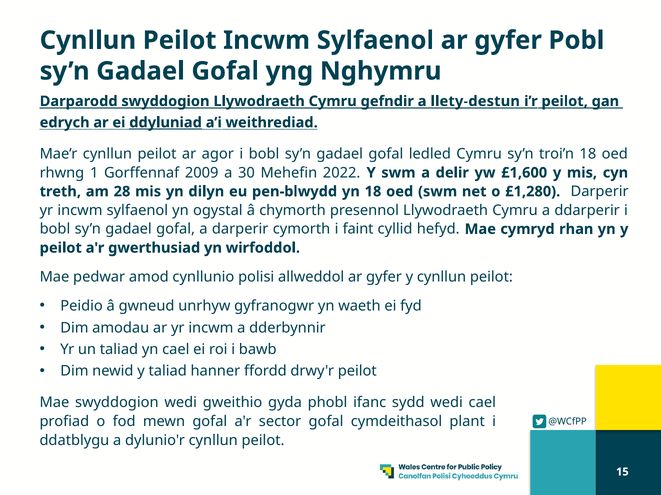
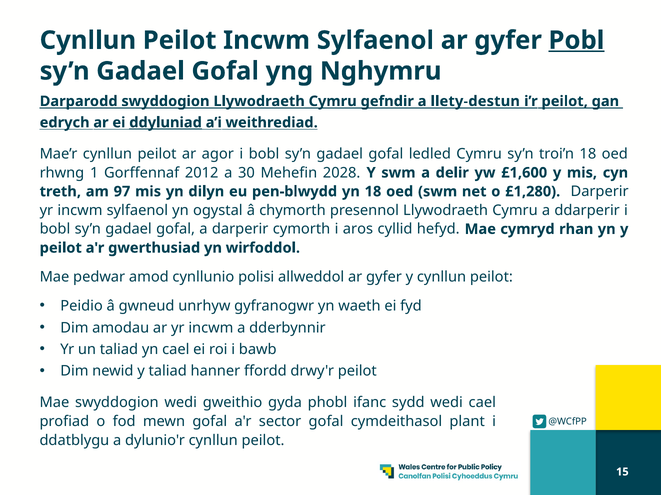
Pobl underline: none -> present
2009: 2009 -> 2012
2022: 2022 -> 2028
28: 28 -> 97
faint: faint -> aros
